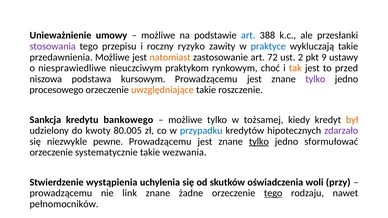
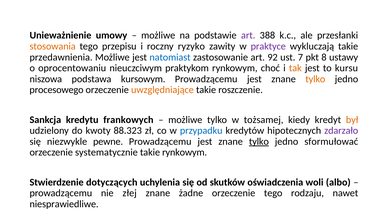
art at (248, 35) colour: blue -> purple
stosowania colour: purple -> orange
praktyce colour: blue -> purple
natomiast colour: orange -> blue
72: 72 -> 92
2: 2 -> 7
9: 9 -> 8
niesprawiedliwe: niesprawiedliwe -> oprocentowaniu
przed: przed -> kursu
tylko at (315, 79) colour: purple -> orange
bankowego: bankowego -> frankowych
80.005: 80.005 -> 88.323
takie wezwania: wezwania -> rynkowym
wystąpienia: wystąpienia -> dotyczących
przy: przy -> albo
link: link -> złej
tego at (273, 193) underline: present -> none
pełnomocników: pełnomocników -> niesprawiedliwe
